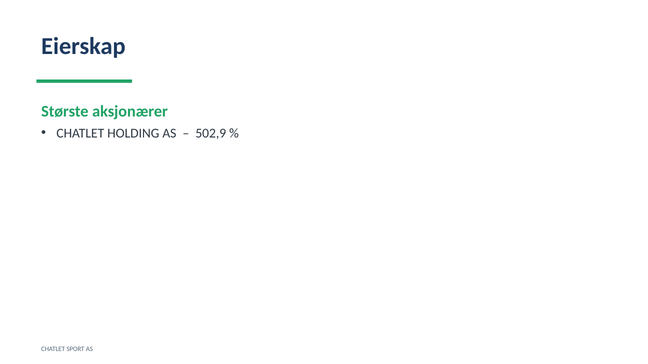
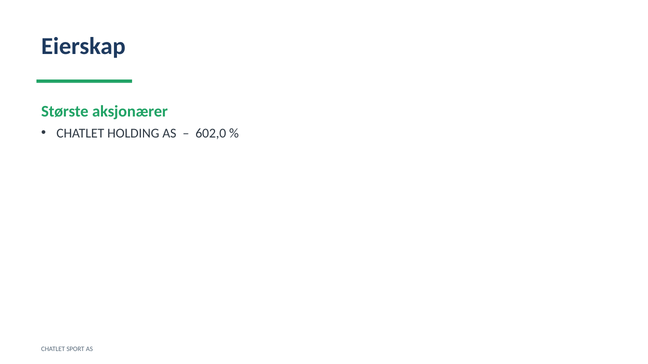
502,9: 502,9 -> 602,0
